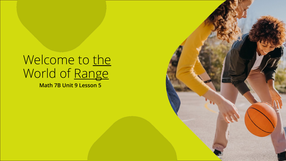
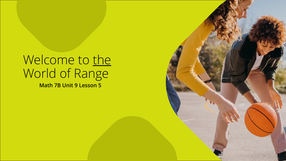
Range underline: present -> none
